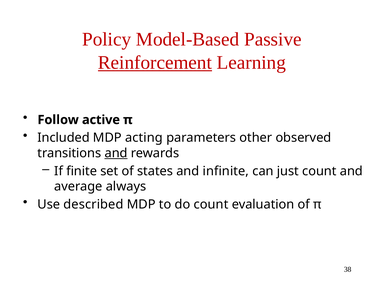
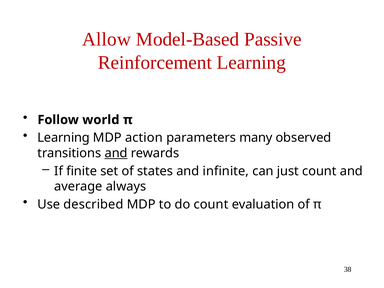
Policy: Policy -> Allow
Reinforcement underline: present -> none
active: active -> world
Included at (64, 138): Included -> Learning
acting: acting -> action
other: other -> many
